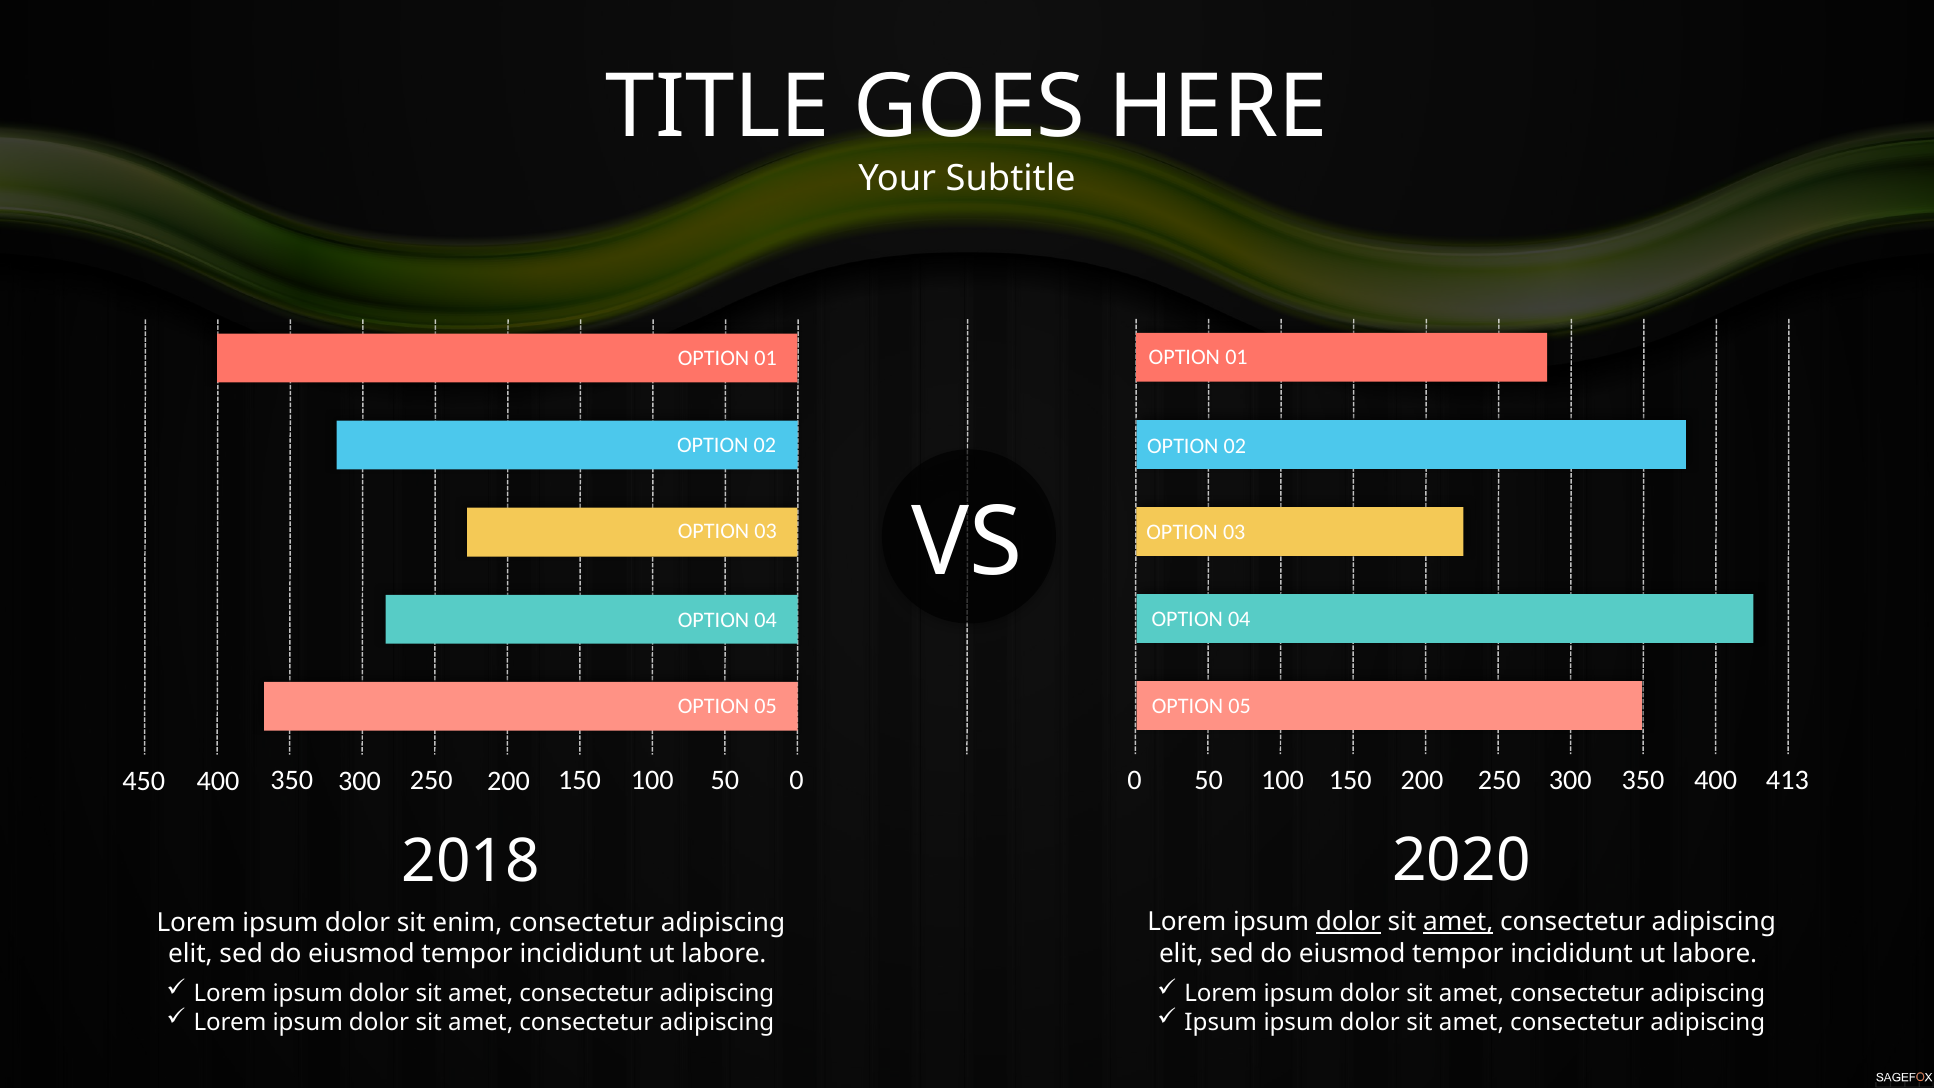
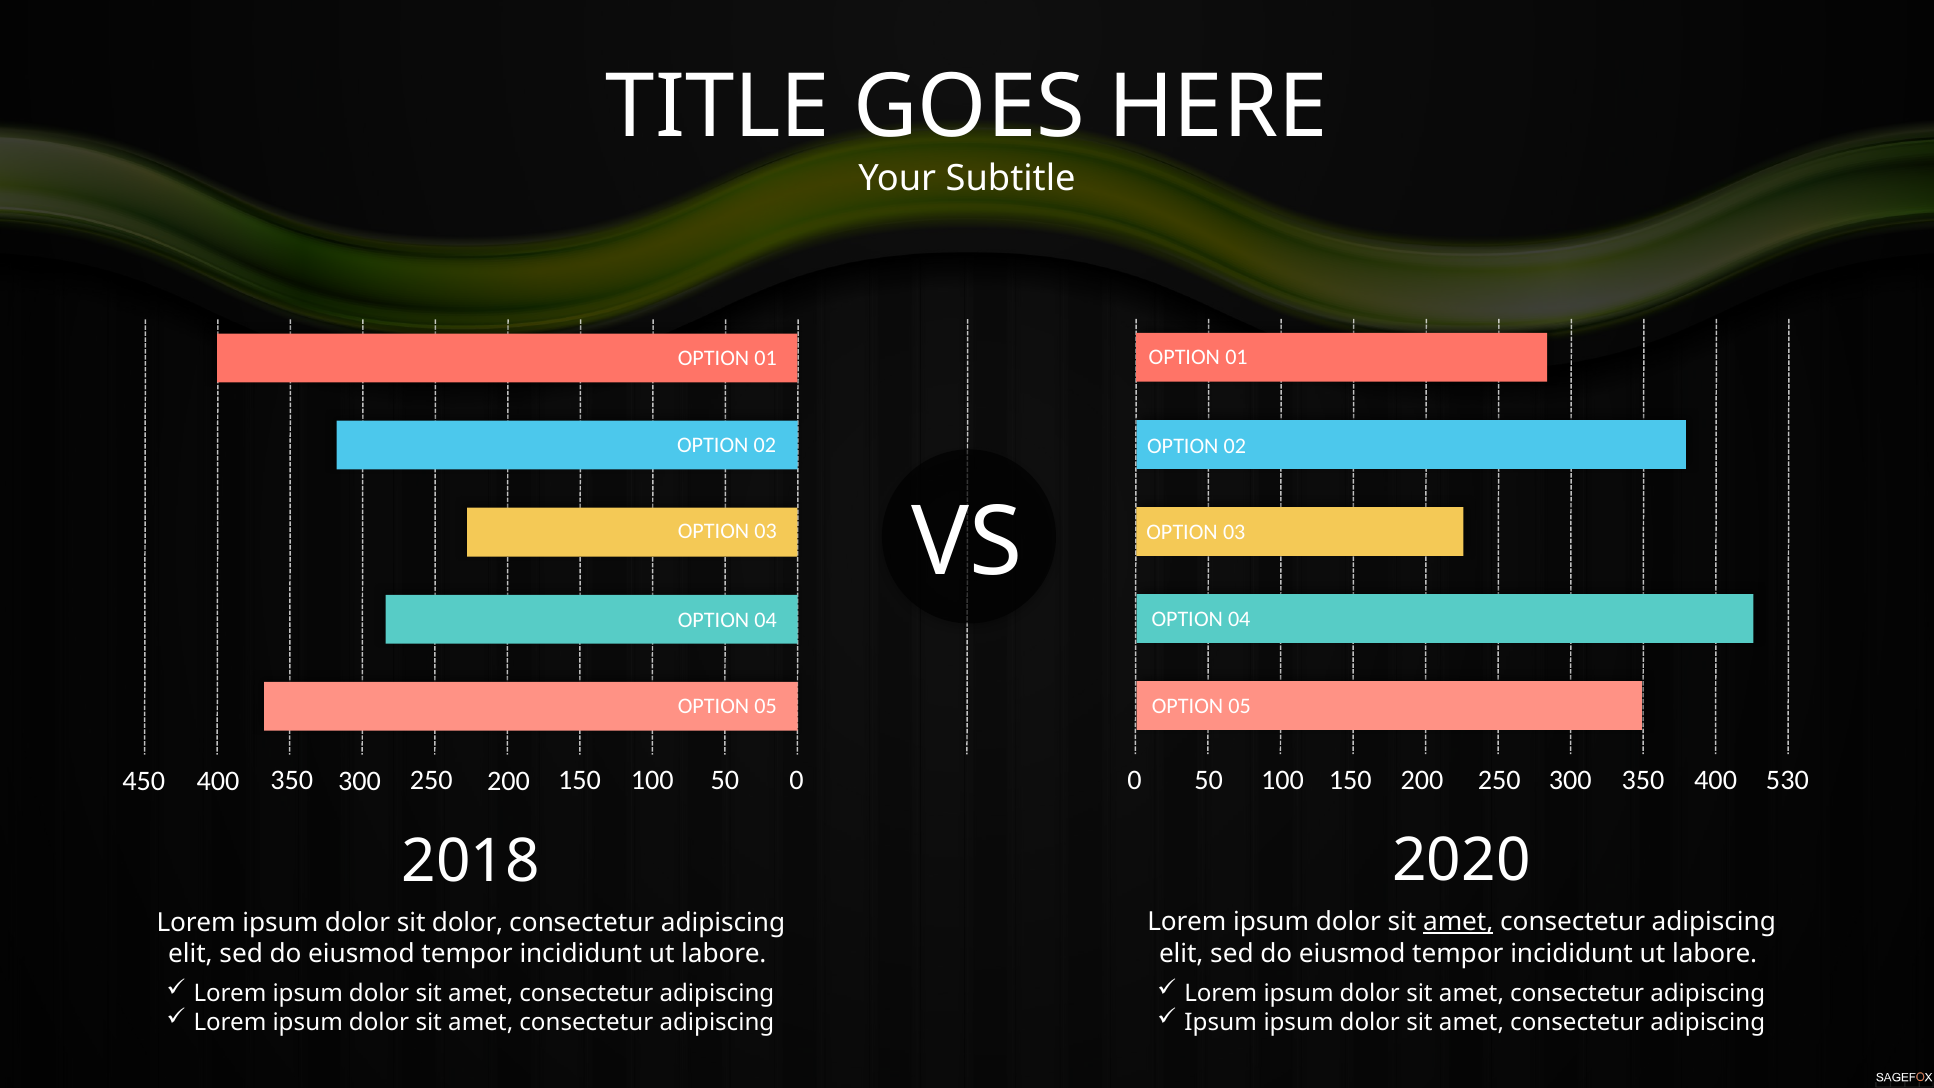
413: 413 -> 530
dolor at (1348, 922) underline: present -> none
sit enim: enim -> dolor
